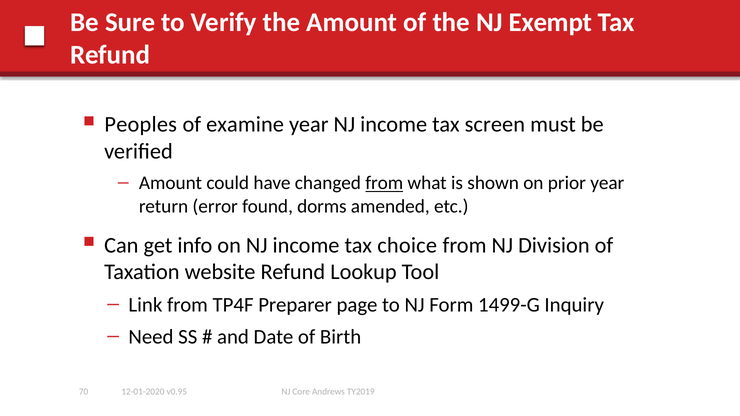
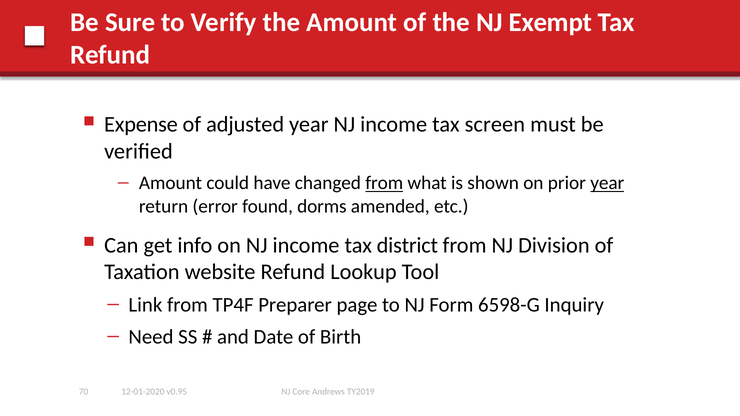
Peoples: Peoples -> Expense
examine: examine -> adjusted
year at (607, 183) underline: none -> present
choice: choice -> district
1499-G: 1499-G -> 6598-G
